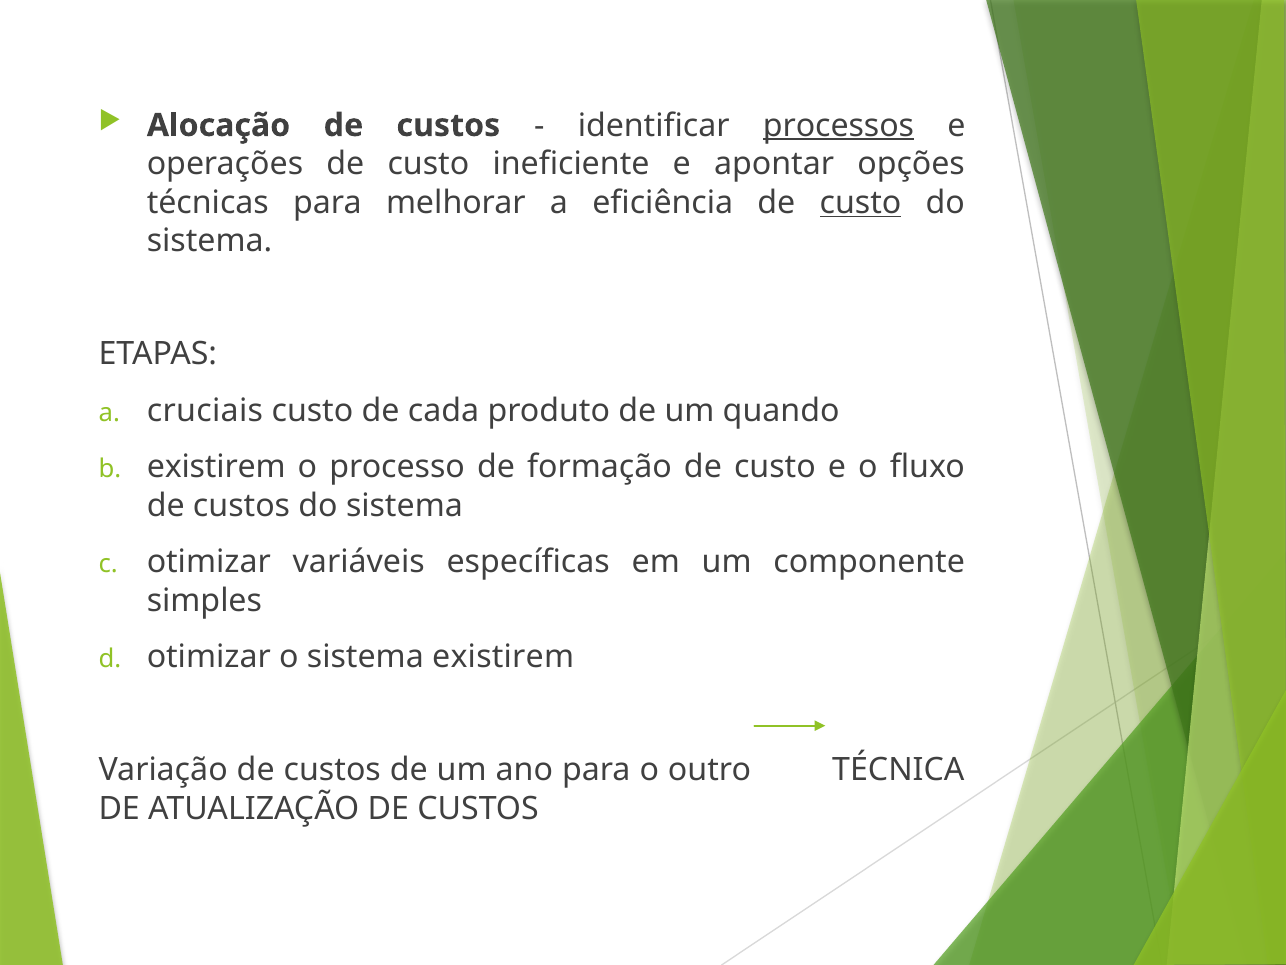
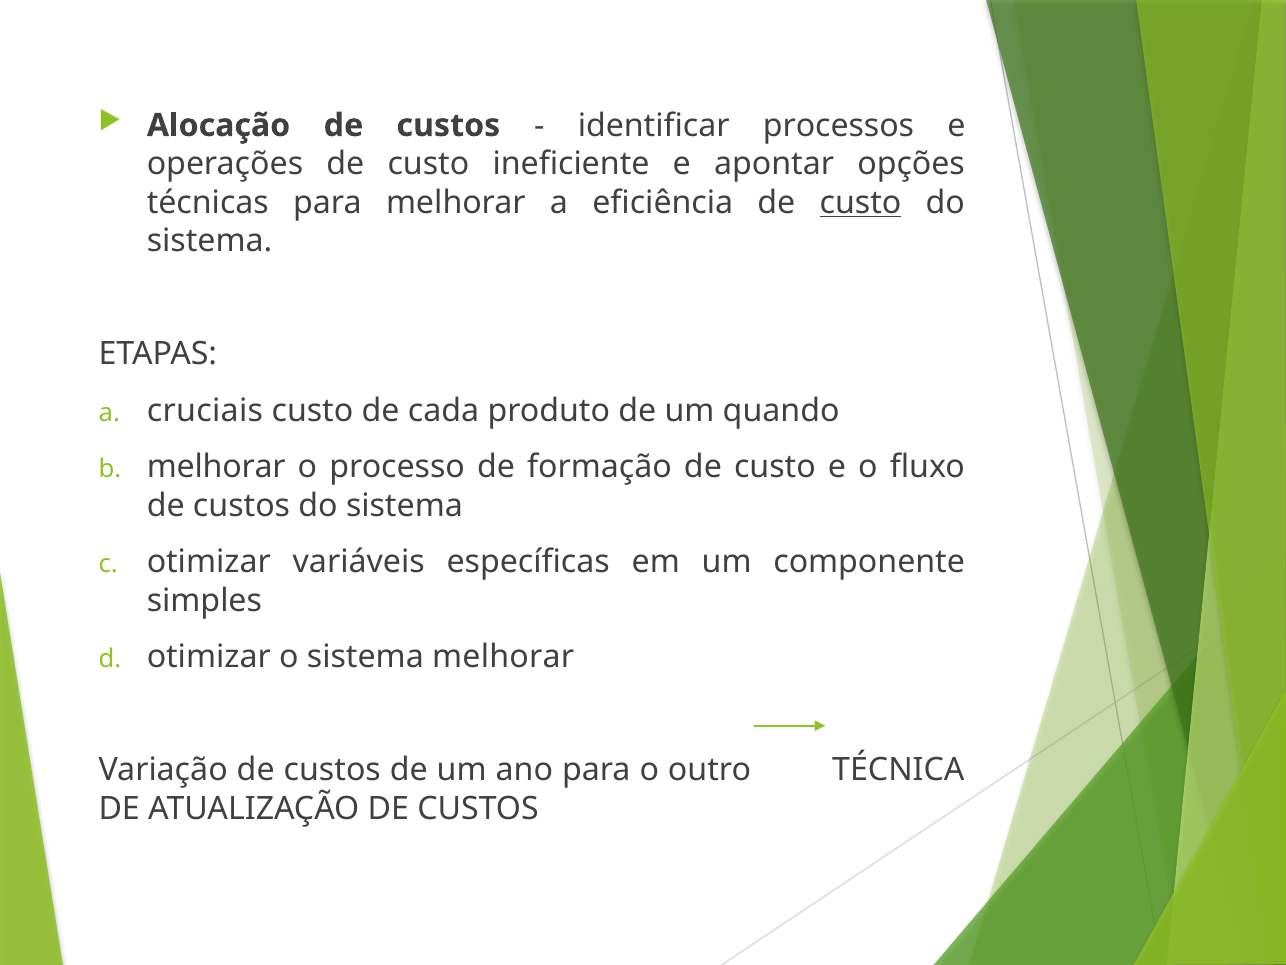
processos underline: present -> none
existirem at (216, 467): existirem -> melhorar
sistema existirem: existirem -> melhorar
